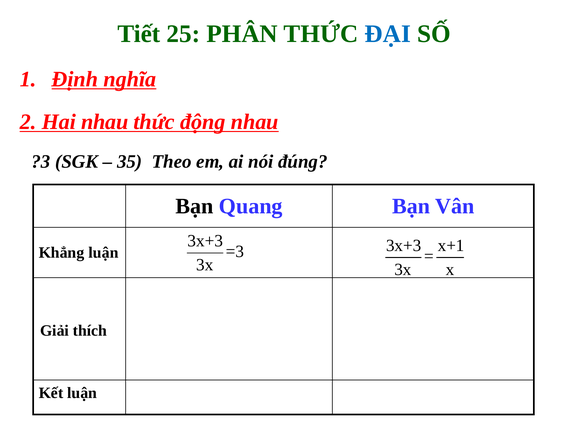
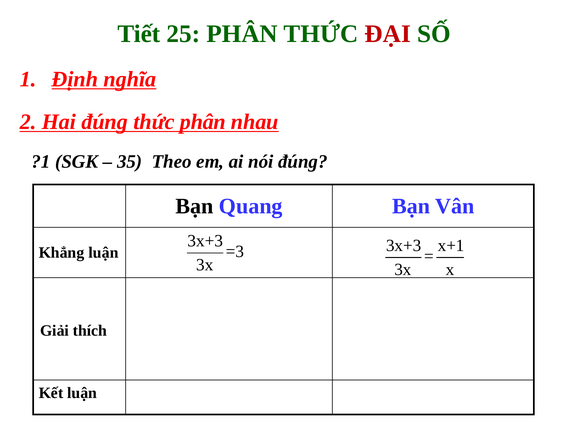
ĐẠI colour: blue -> red
Hai nhau: nhau -> đúng
thức động: động -> phân
?3: ?3 -> ?1
